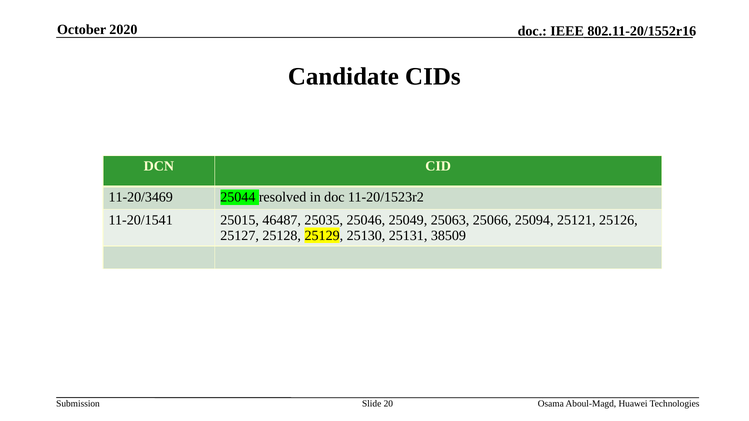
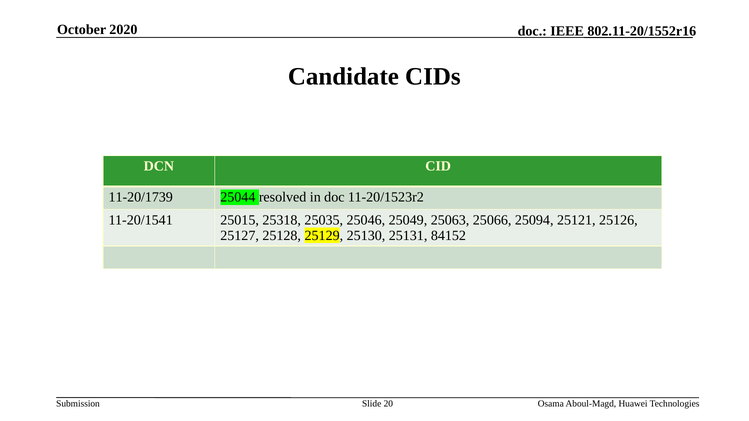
11-20/3469: 11-20/3469 -> 11-20/1739
46487: 46487 -> 25318
38509: 38509 -> 84152
